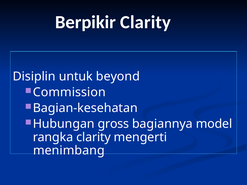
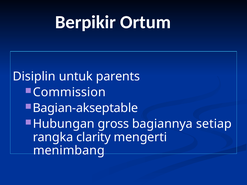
Berpikir Clarity: Clarity -> Ortum
beyond: beyond -> parents
Bagian-kesehatan: Bagian-kesehatan -> Bagian-akseptable
model: model -> setiap
